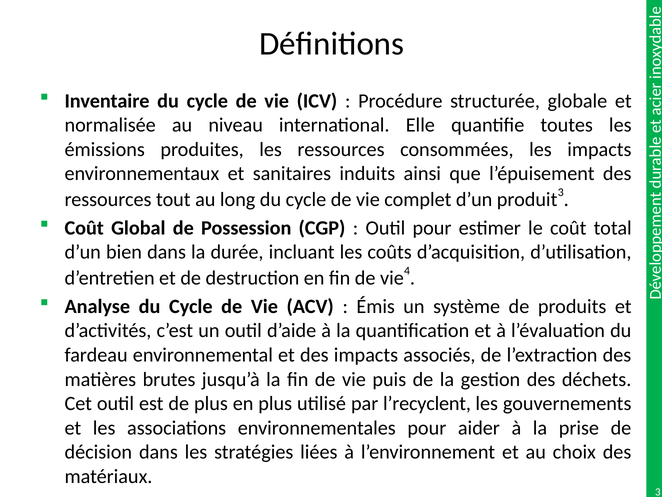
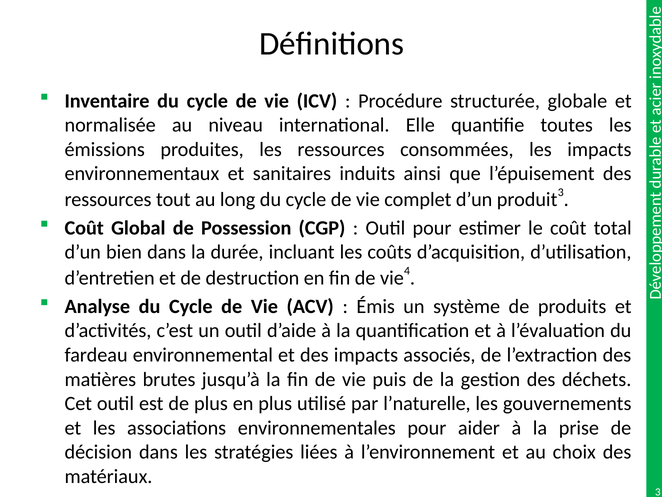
l’recyclent: l’recyclent -> l’naturelle
